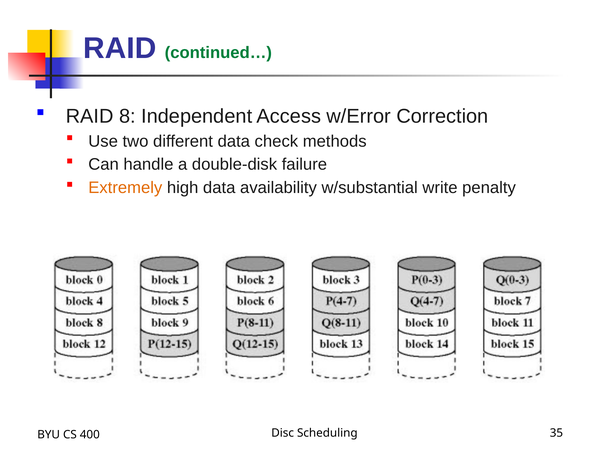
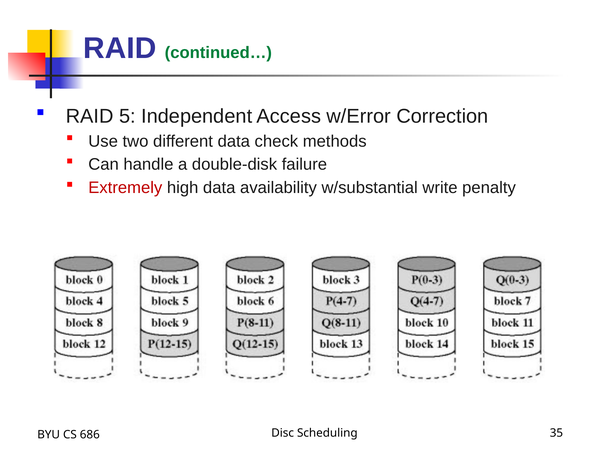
8: 8 -> 5
Extremely colour: orange -> red
400: 400 -> 686
